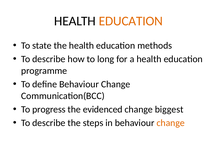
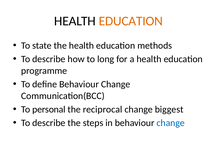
progress: progress -> personal
evidenced: evidenced -> reciprocal
change at (171, 123) colour: orange -> blue
